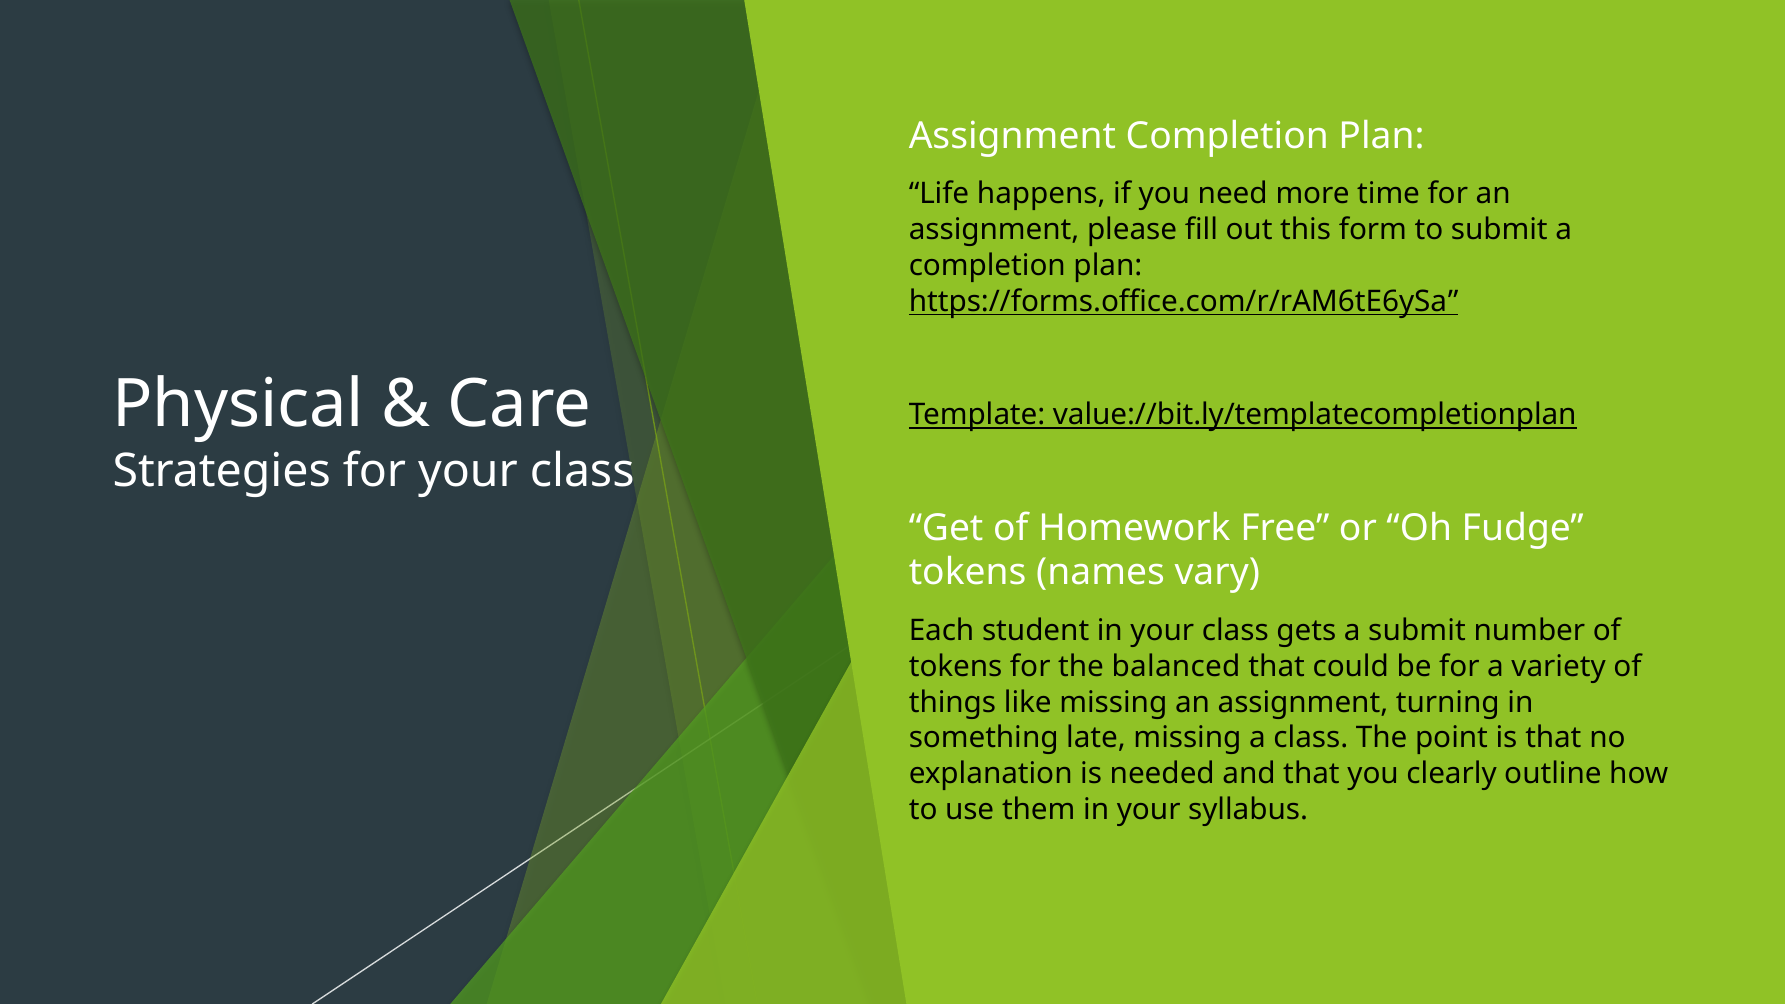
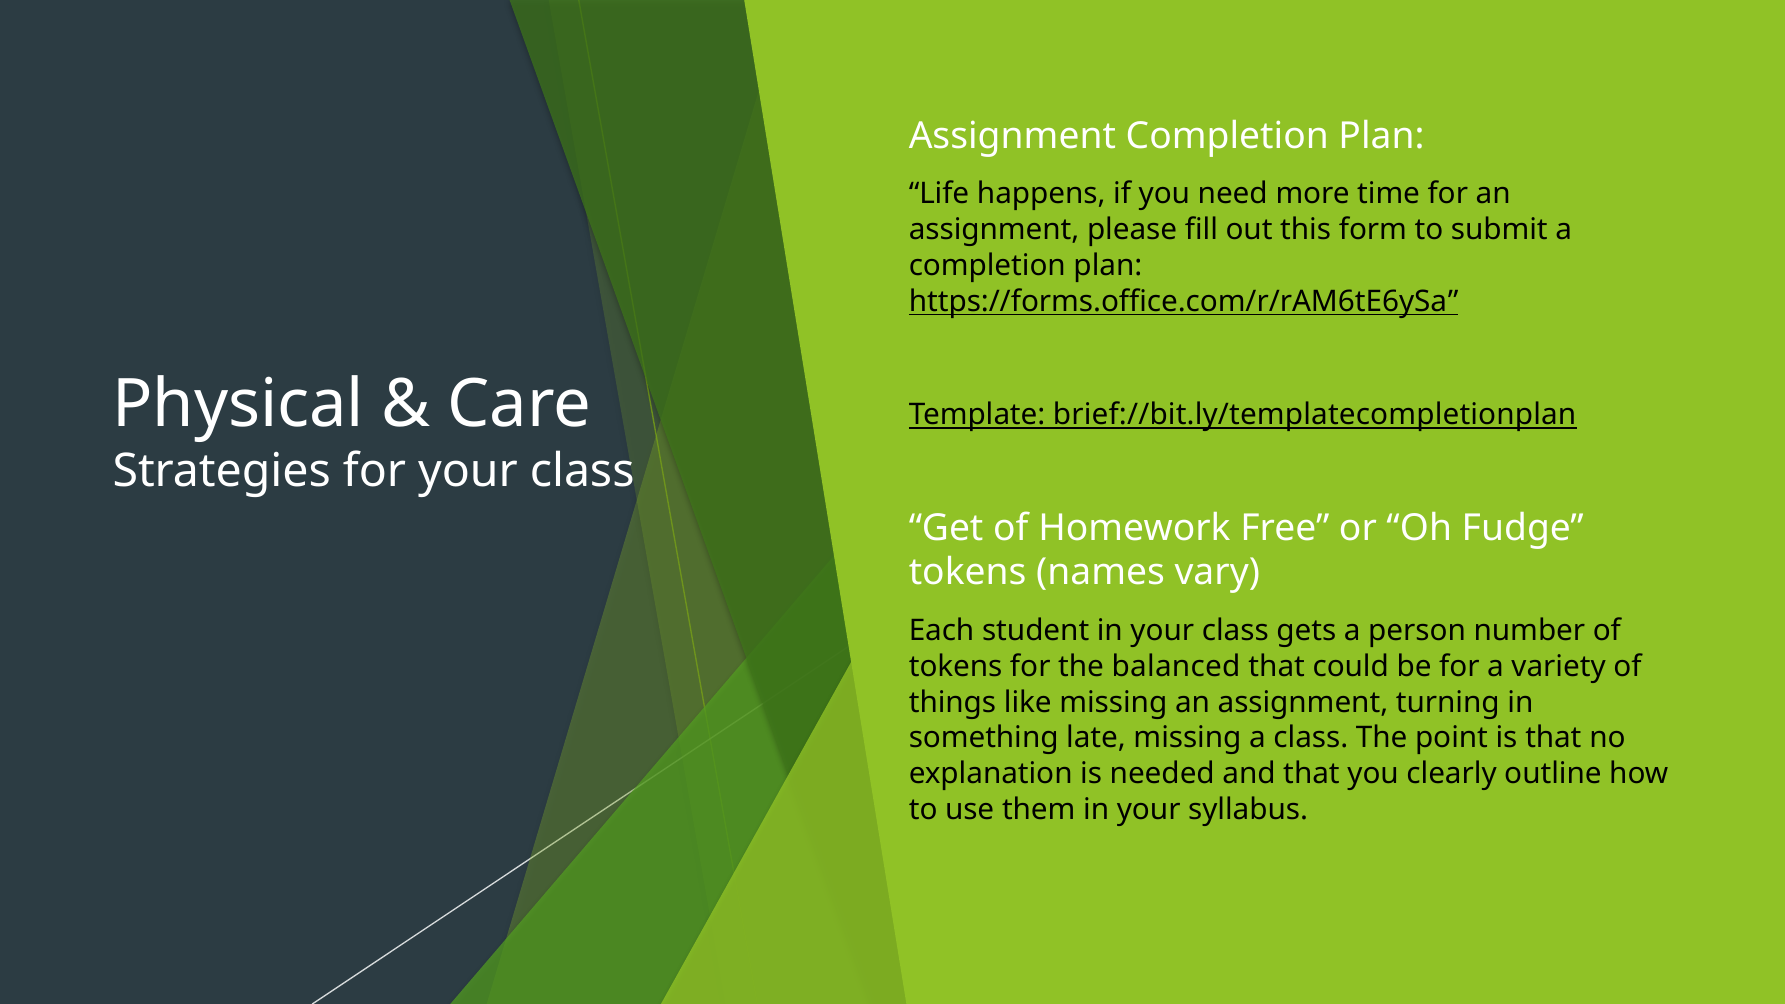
value://bit.ly/templatecompletionplan: value://bit.ly/templatecompletionplan -> brief://bit.ly/templatecompletionplan
a submit: submit -> person
